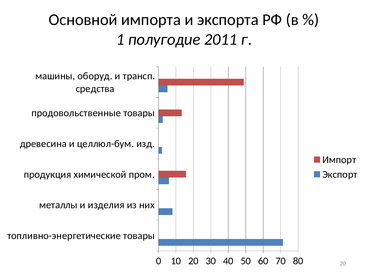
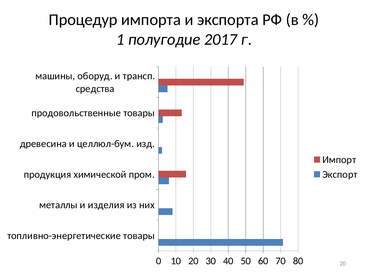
Основной: Основной -> Процедур
2011: 2011 -> 2017
